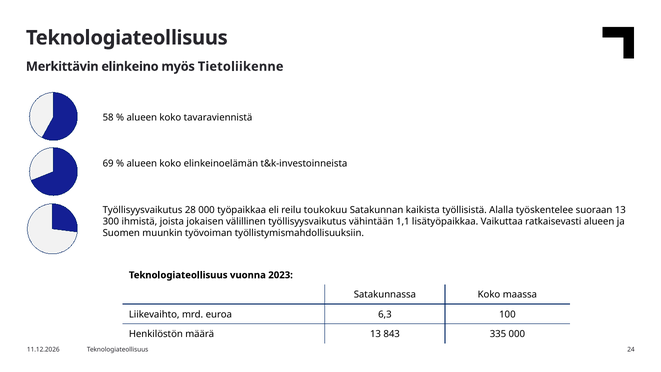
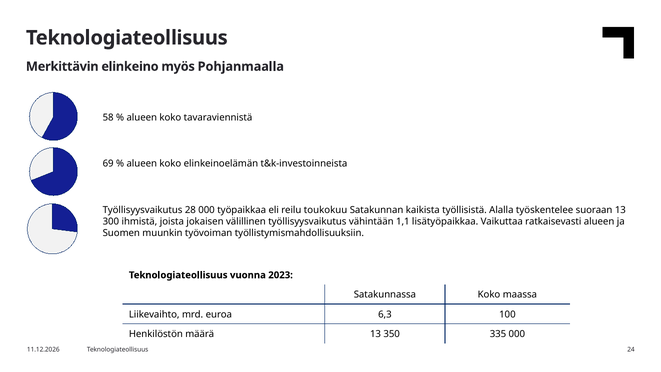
Tietoliikenne: Tietoliikenne -> Pohjanmaalla
843: 843 -> 350
